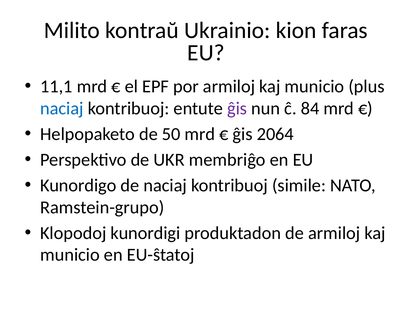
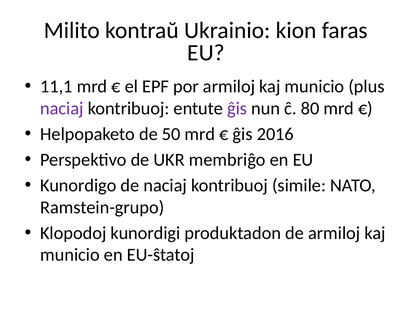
naciaj at (62, 108) colour: blue -> purple
84: 84 -> 80
2064: 2064 -> 2016
